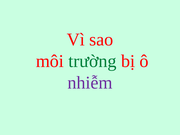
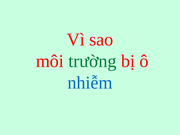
nhiễm colour: purple -> blue
